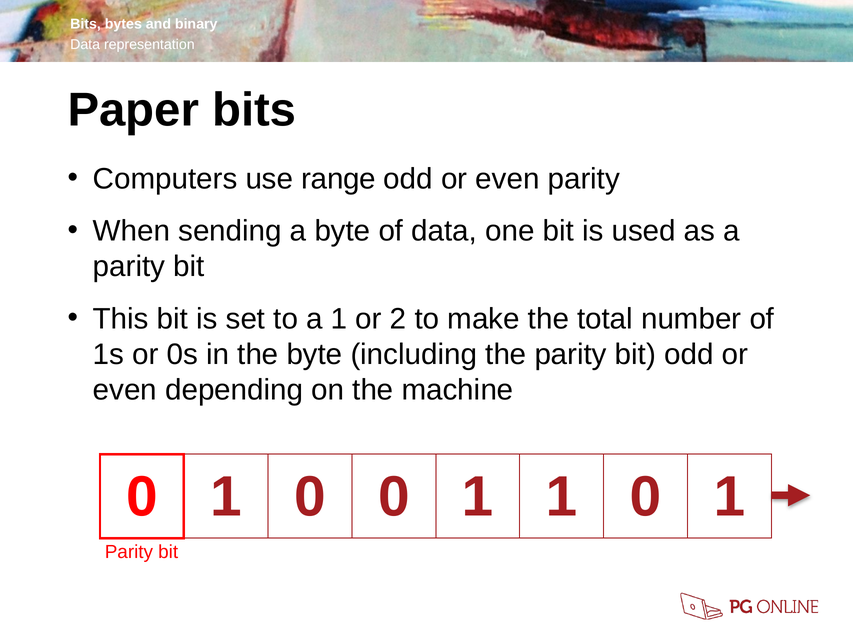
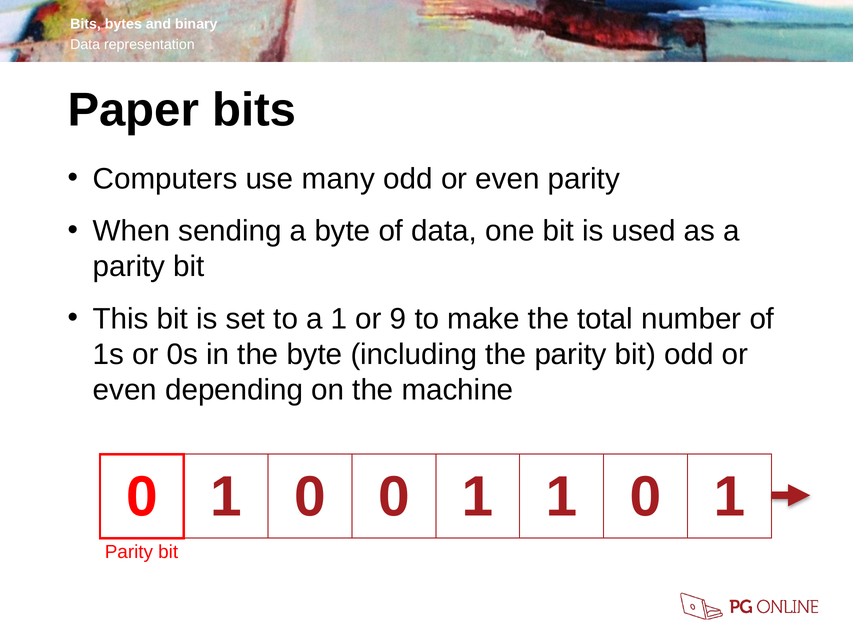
range: range -> many
2: 2 -> 9
